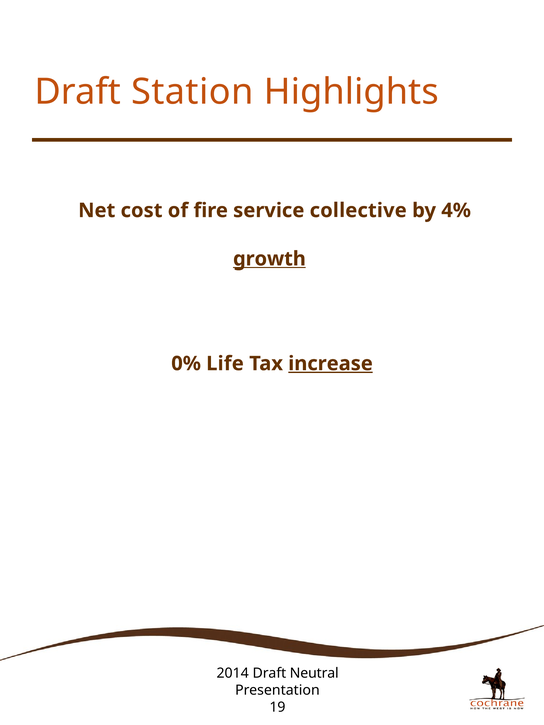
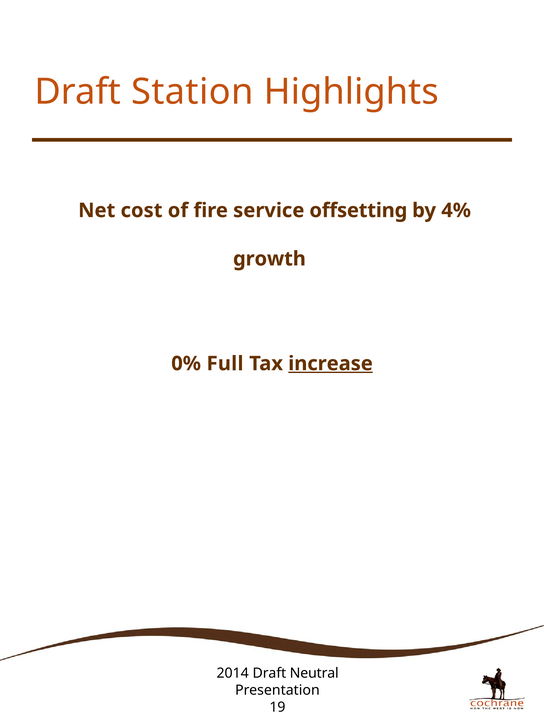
collective: collective -> offsetting
growth underline: present -> none
Life: Life -> Full
